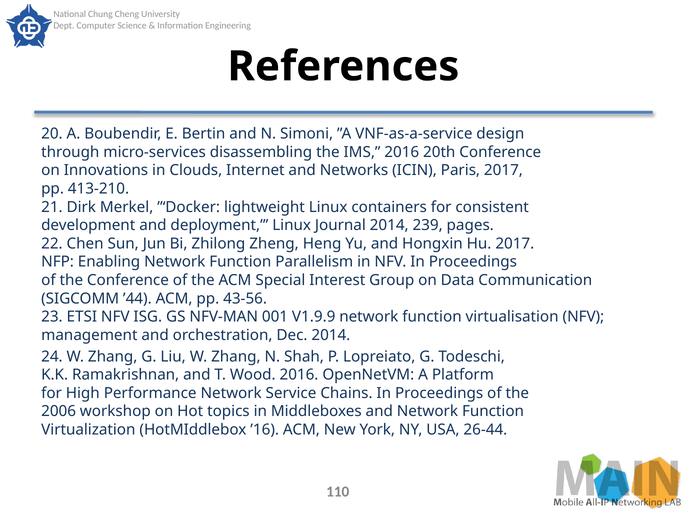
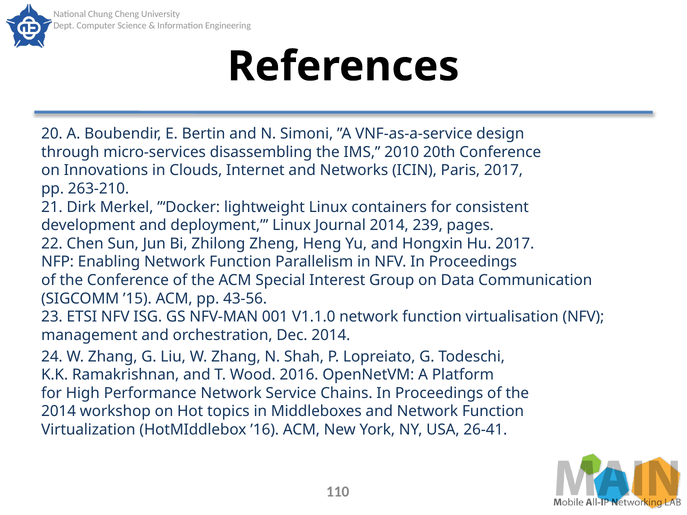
IMS 2016: 2016 -> 2010
413-210: 413-210 -> 263-210
’44: ’44 -> ’15
V1.9.9: V1.9.9 -> V1.1.0
2006 at (59, 412): 2006 -> 2014
26-44: 26-44 -> 26-41
